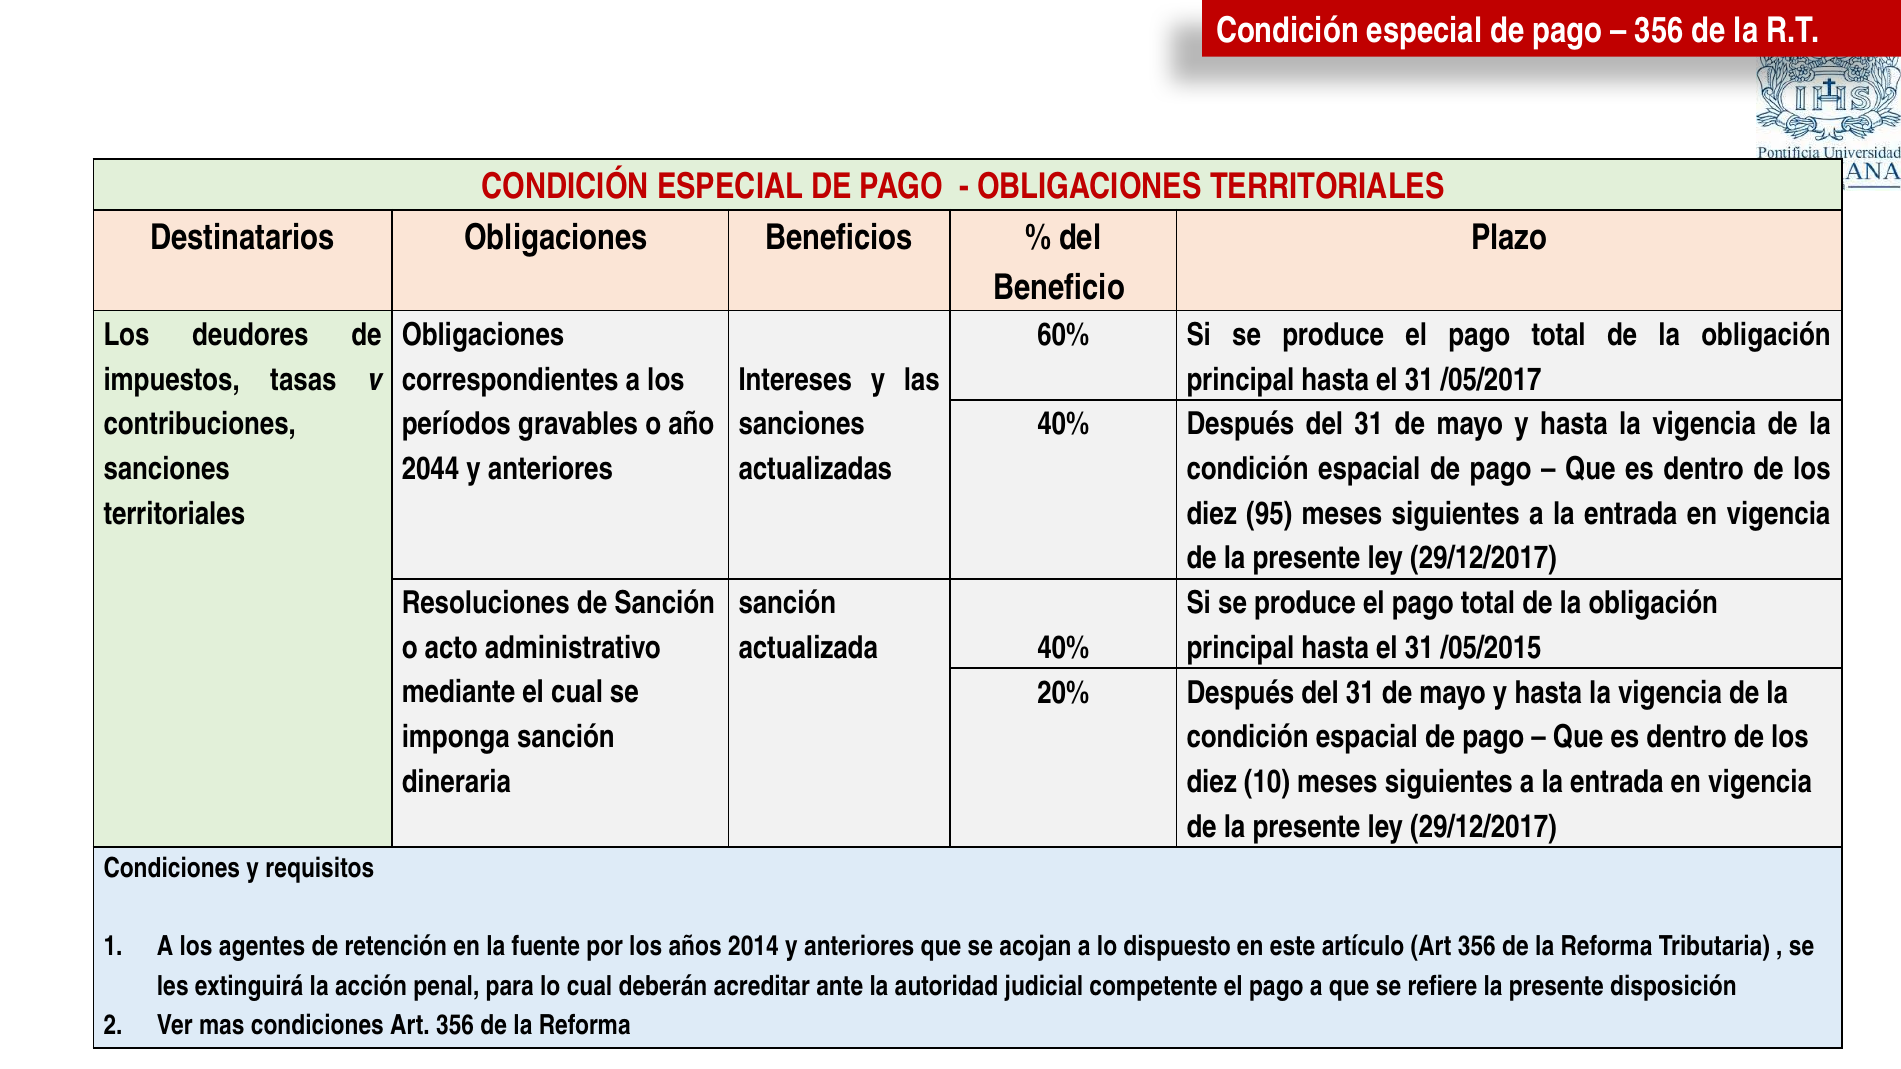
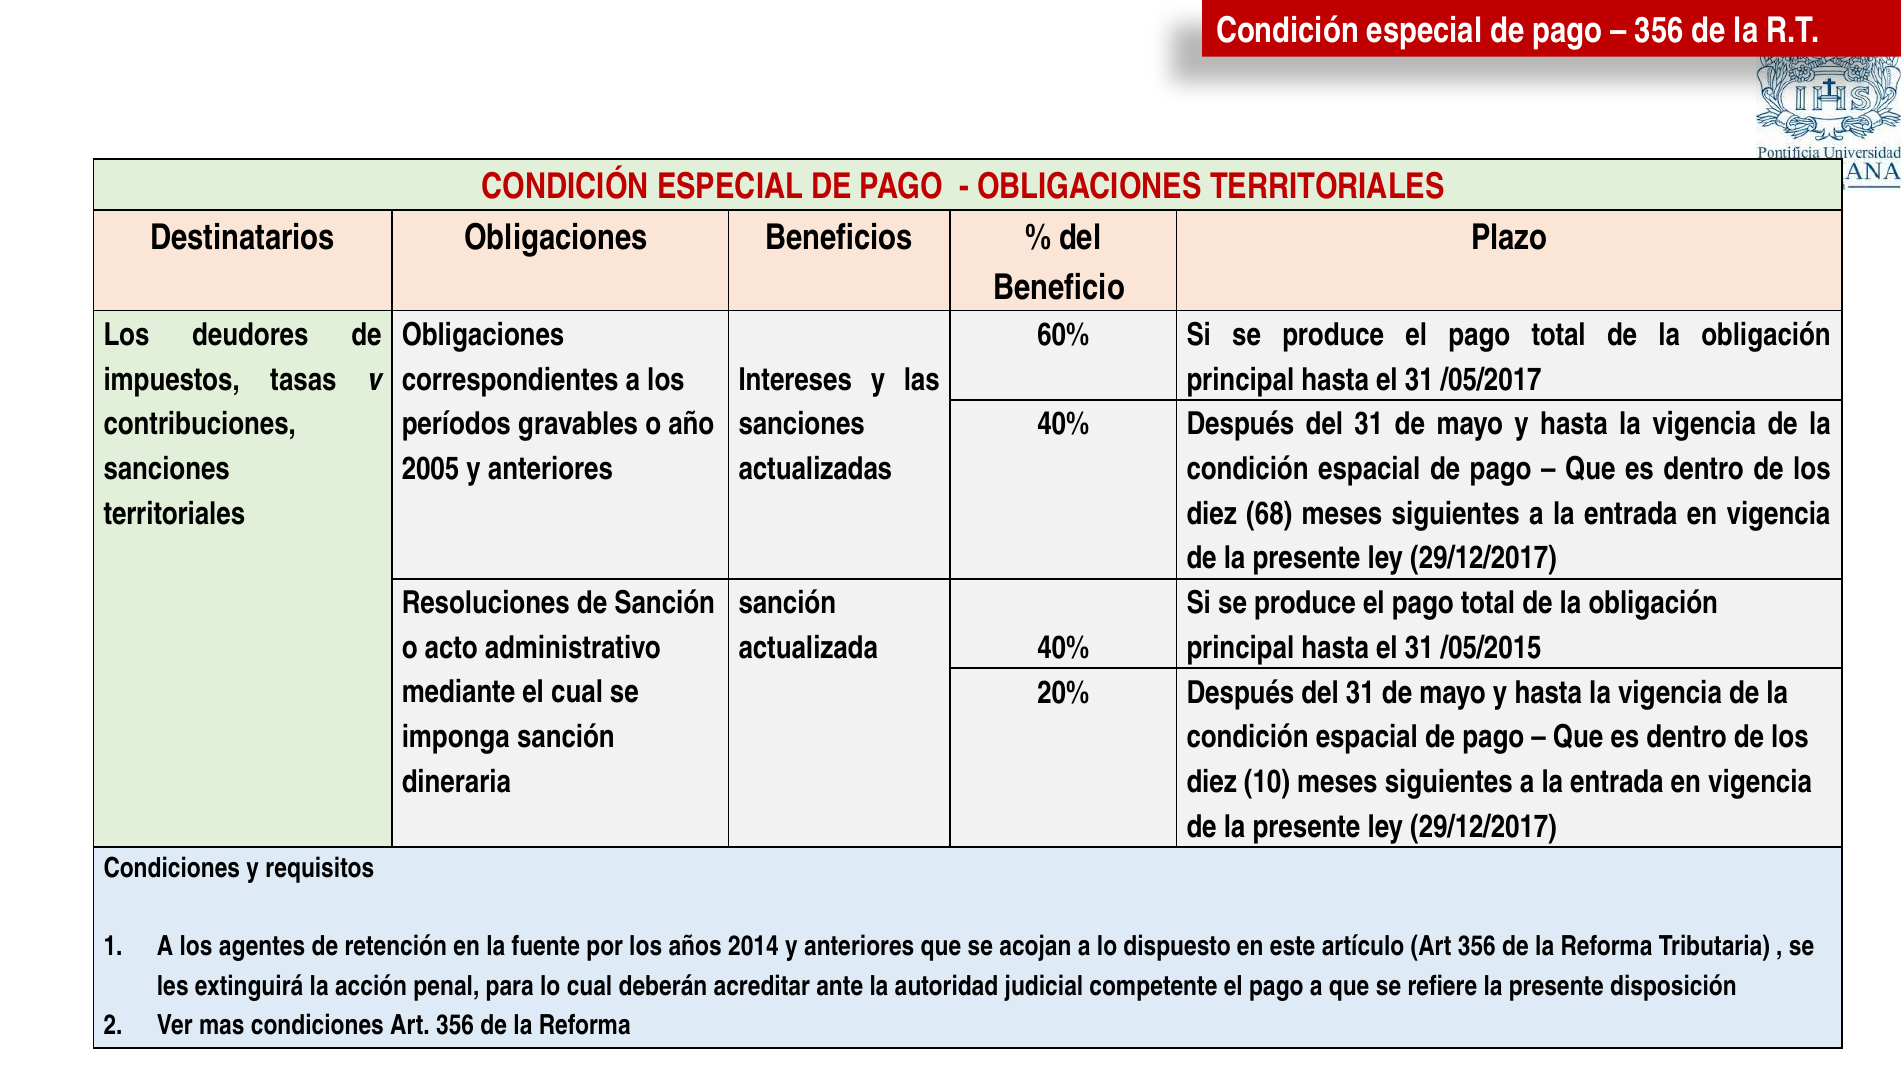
2044: 2044 -> 2005
95: 95 -> 68
